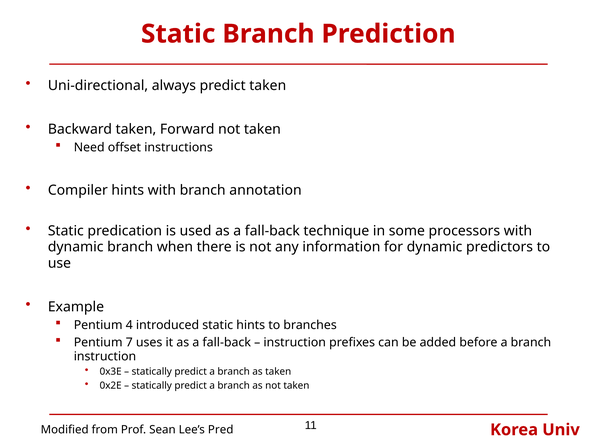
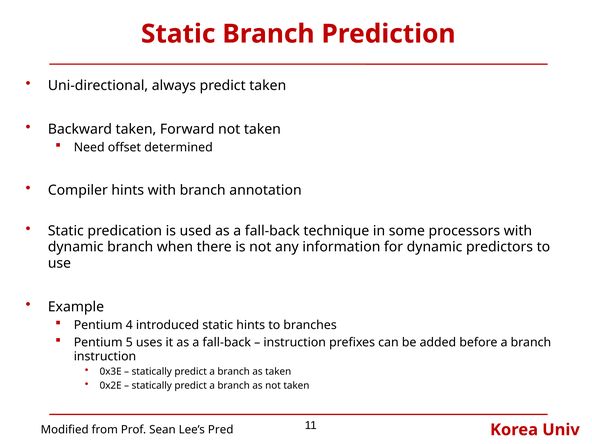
instructions: instructions -> determined
7: 7 -> 5
